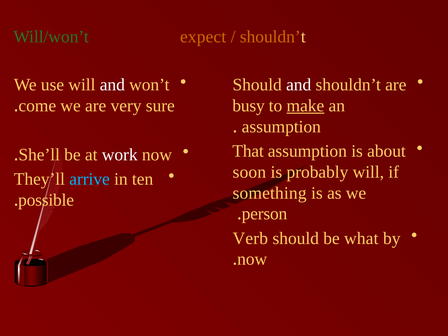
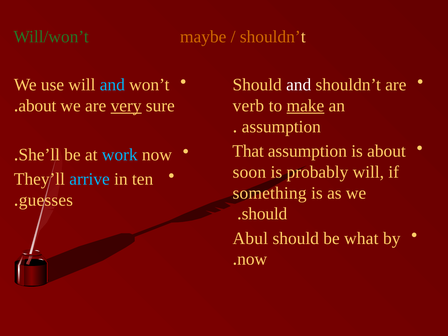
expect: expect -> maybe
and at (112, 85) colour: white -> light blue
come at (37, 106): come -> about
very underline: none -> present
busy: busy -> verb
work colour: white -> light blue
possible: possible -> guesses
person at (264, 214): person -> should
Verb: Verb -> Abul
